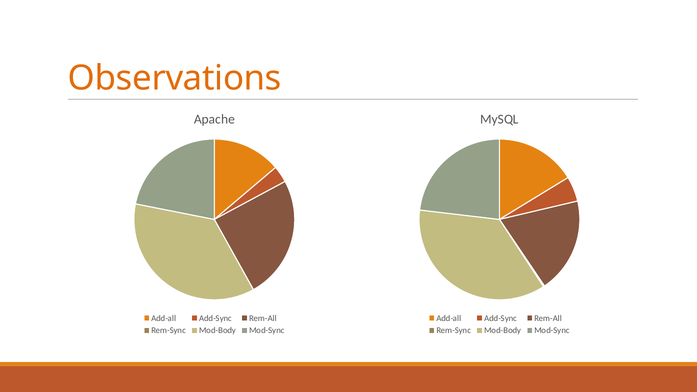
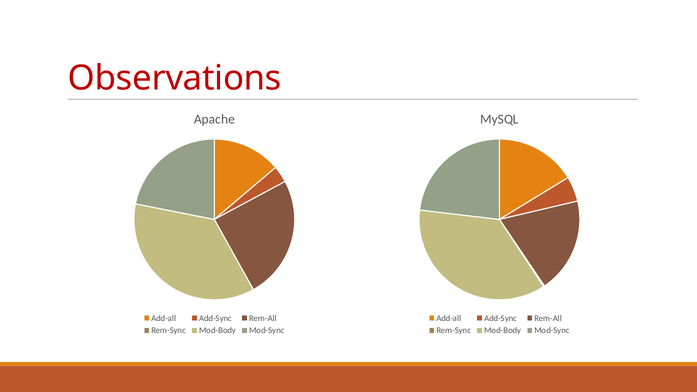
Observations colour: orange -> red
